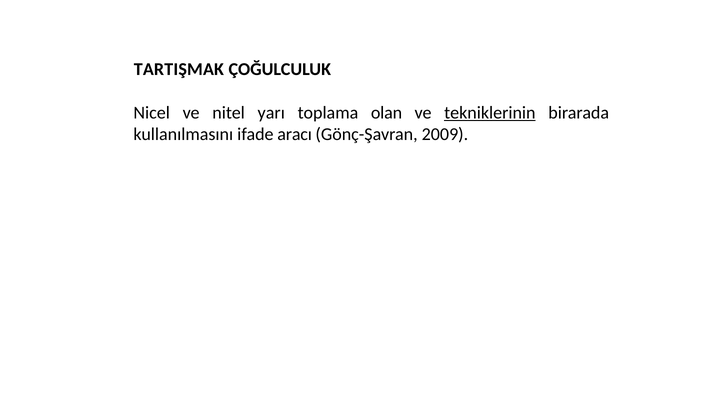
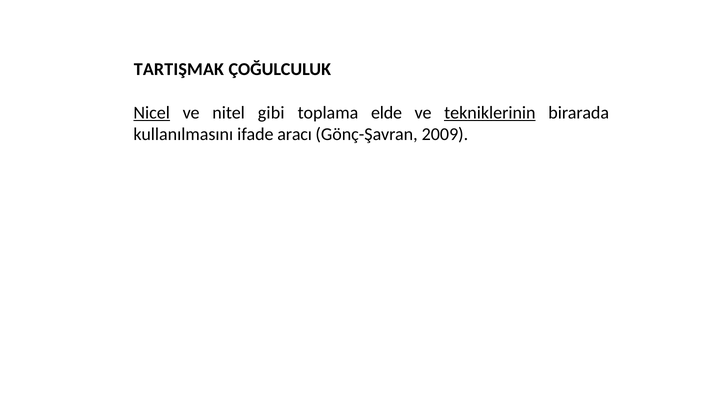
Nicel underline: none -> present
yarı: yarı -> gibi
olan: olan -> elde
